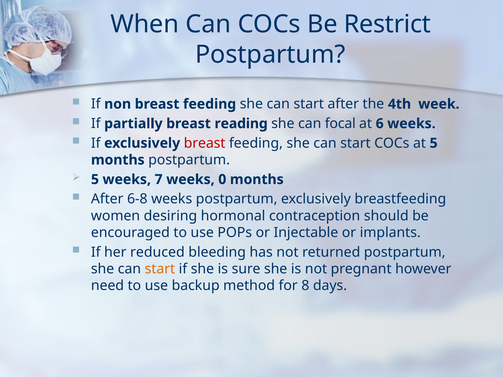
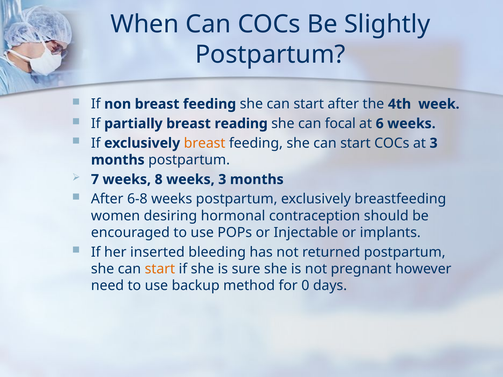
Restrict: Restrict -> Slightly
breast at (205, 143) colour: red -> orange
at 5: 5 -> 3
5 at (95, 180): 5 -> 7
7: 7 -> 8
weeks 0: 0 -> 3
reduced: reduced -> inserted
8: 8 -> 0
